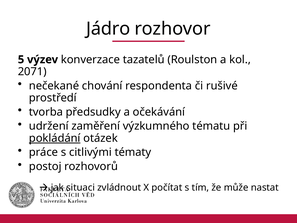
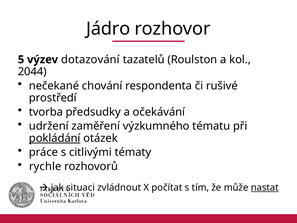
konverzace: konverzace -> dotazování
2071: 2071 -> 2044
postoj: postoj -> rychle
nastat underline: none -> present
